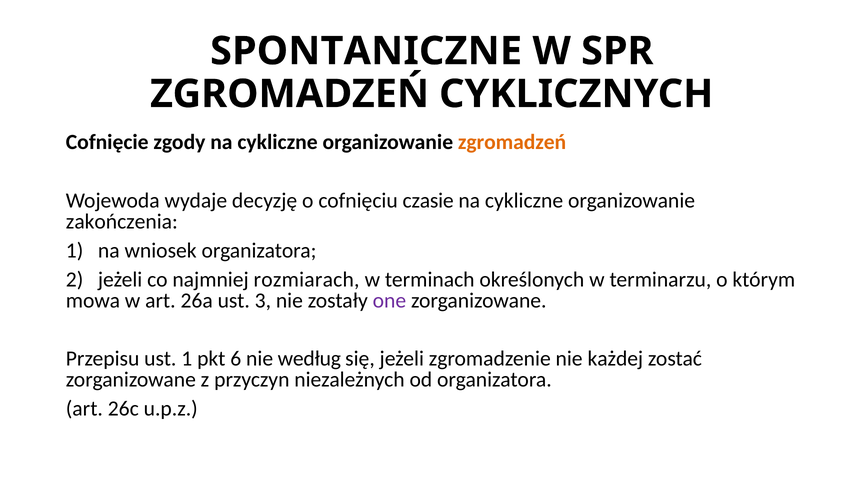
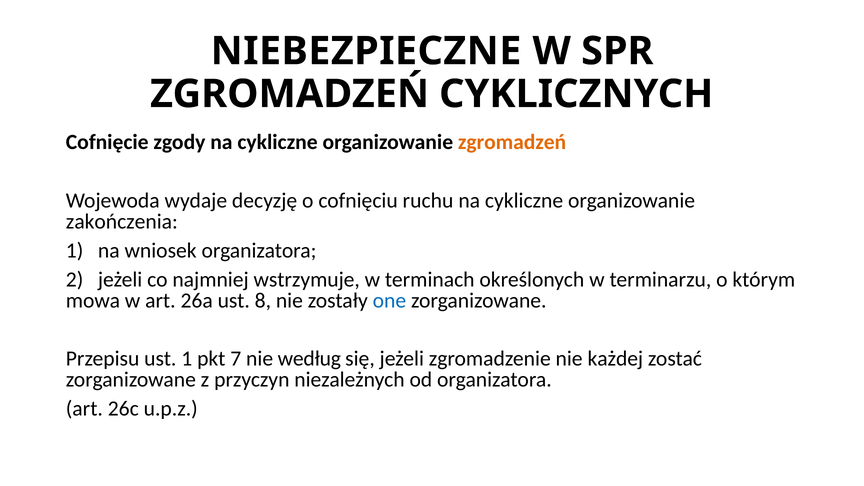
SPONTANICZNE: SPONTANICZNE -> NIEBEZPIECZNE
czasie: czasie -> ruchu
rozmiarach: rozmiarach -> wstrzymuje
3: 3 -> 8
one colour: purple -> blue
6: 6 -> 7
